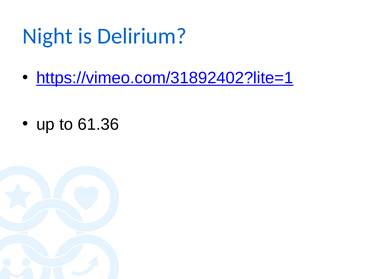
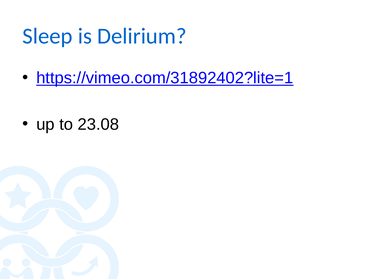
Night: Night -> Sleep
61.36: 61.36 -> 23.08
